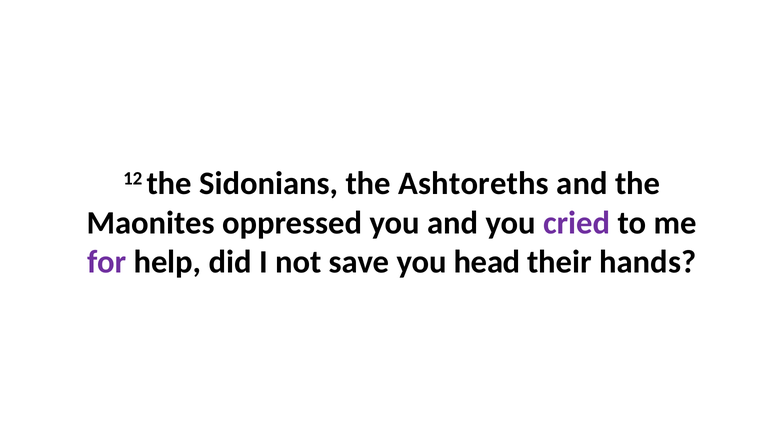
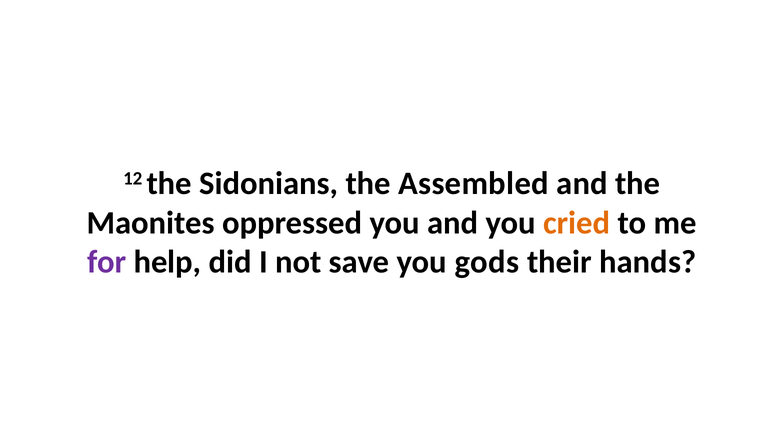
Ashtoreths: Ashtoreths -> Assembled
cried colour: purple -> orange
head: head -> gods
